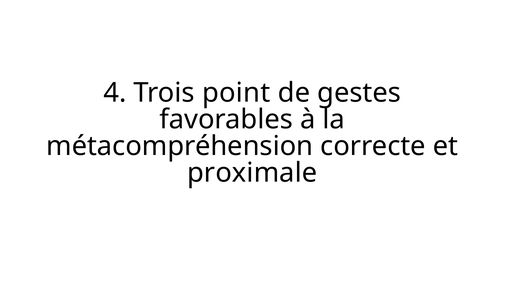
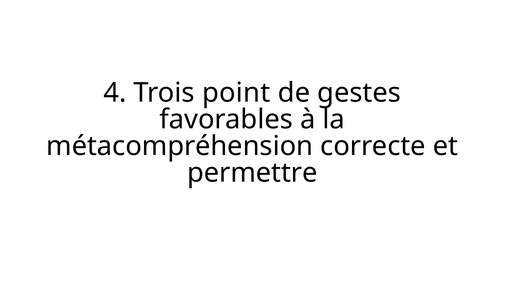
proximale: proximale -> permettre
